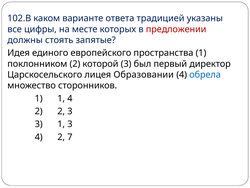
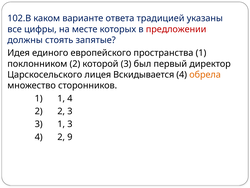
Образовании: Образовании -> Вскидывается
обрела colour: blue -> orange
7: 7 -> 9
